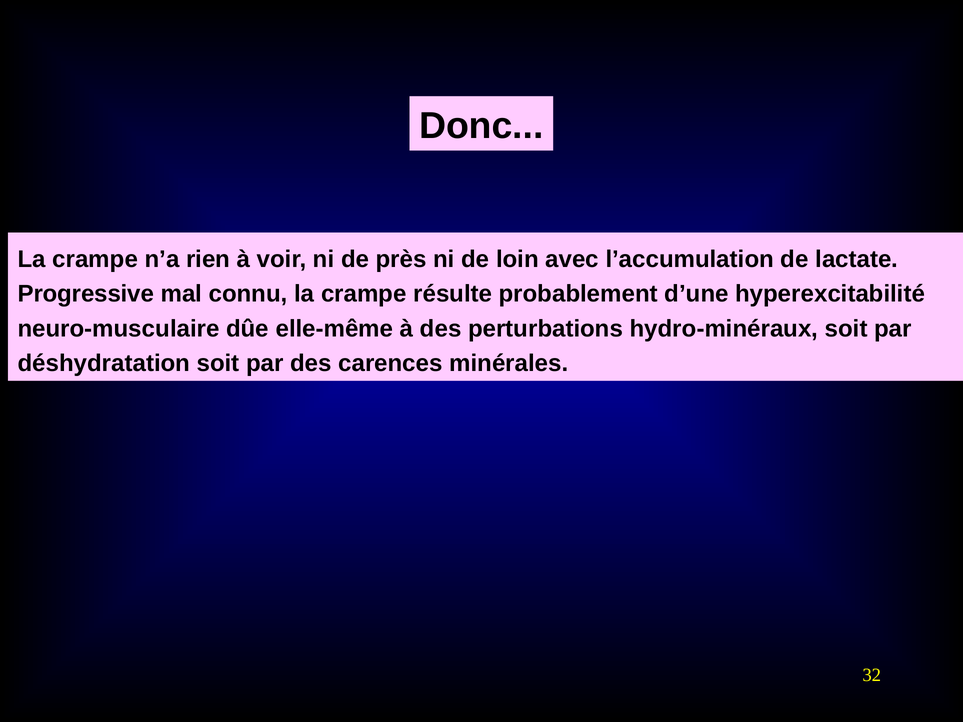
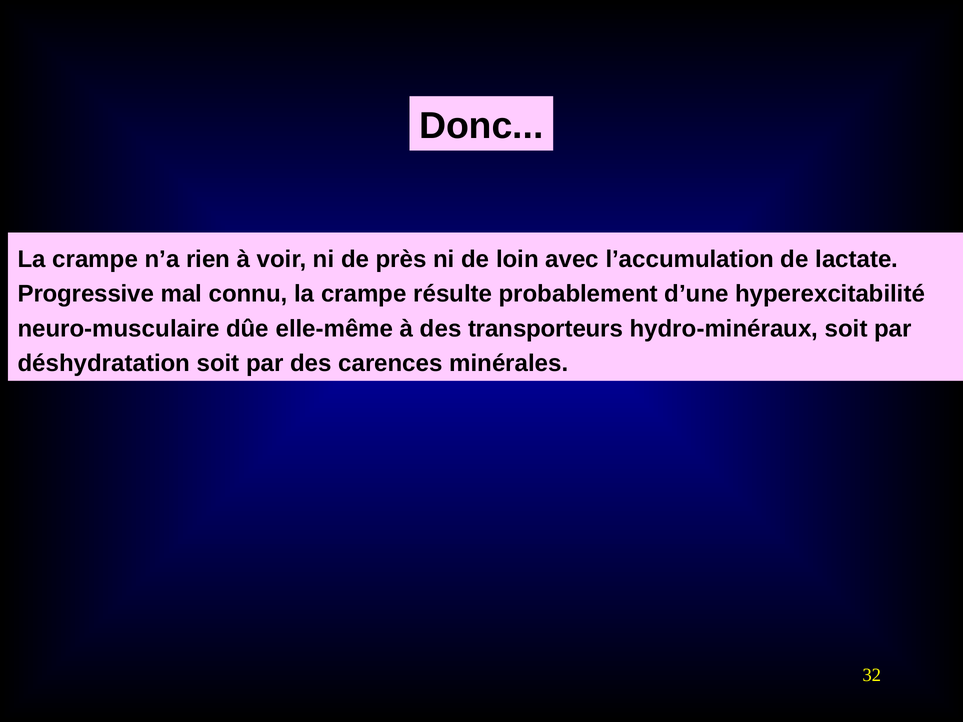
perturbations: perturbations -> transporteurs
